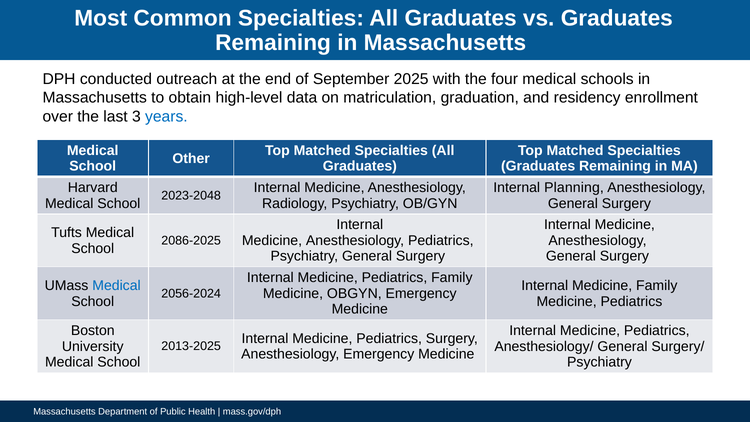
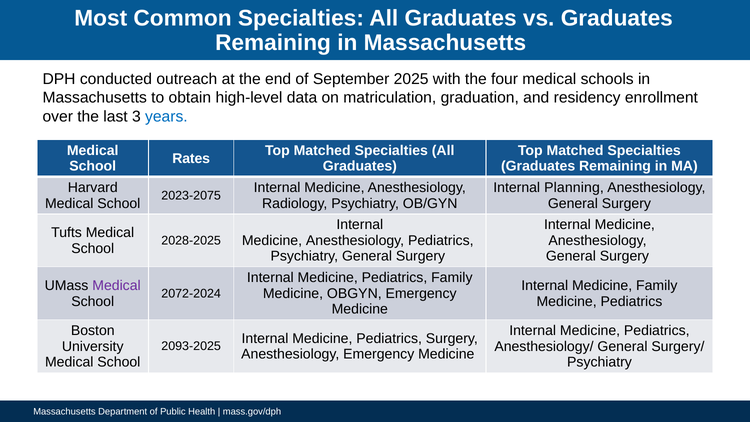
Other: Other -> Rates
2023-2048: 2023-2048 -> 2023-2075
2086-2025: 2086-2025 -> 2028-2025
Medical at (117, 286) colour: blue -> purple
2056-2024: 2056-2024 -> 2072-2024
2013-2025: 2013-2025 -> 2093-2025
